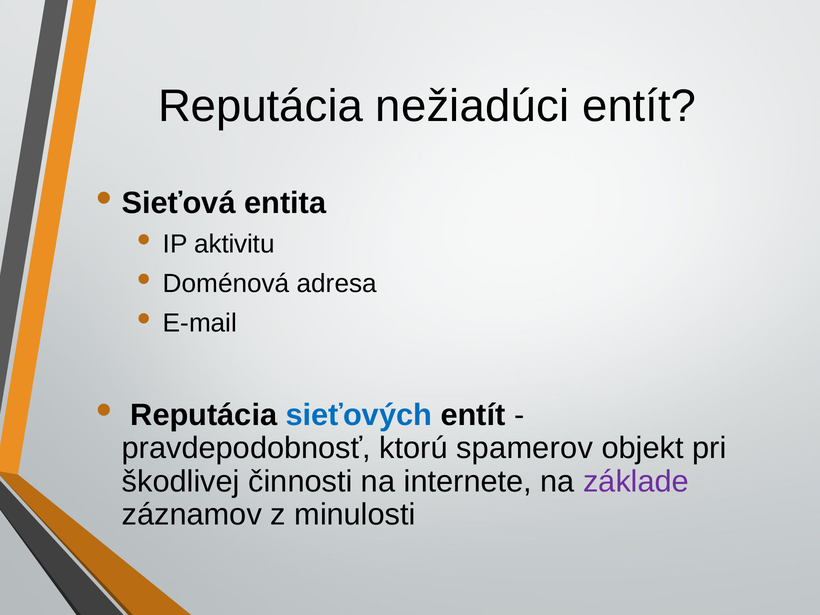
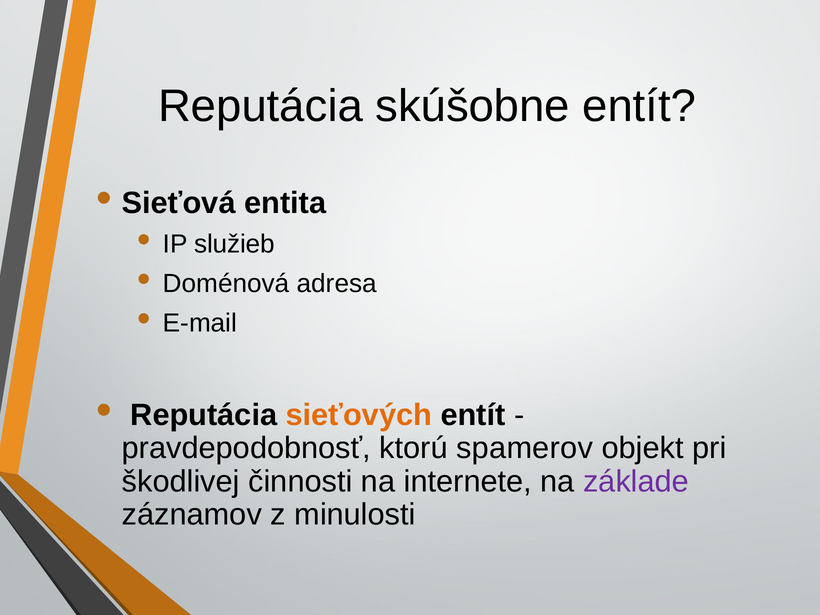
nežiadúci: nežiadúci -> skúšobne
aktivitu: aktivitu -> služieb
sieťových colour: blue -> orange
